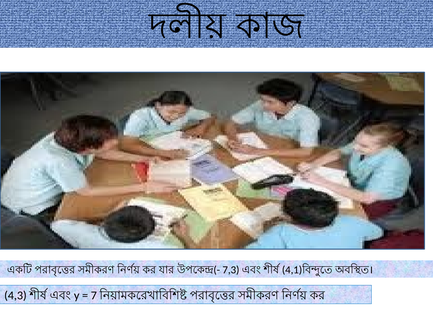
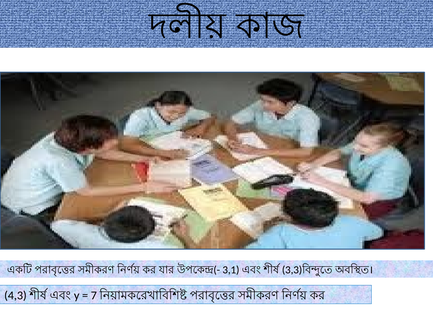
7,3: 7,3 -> 3,1
4,1: 4,1 -> 3,3
